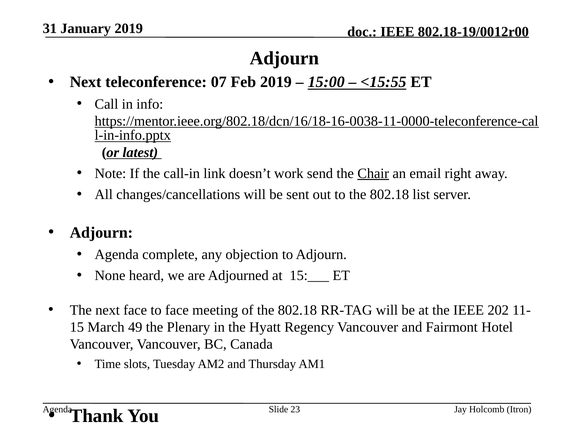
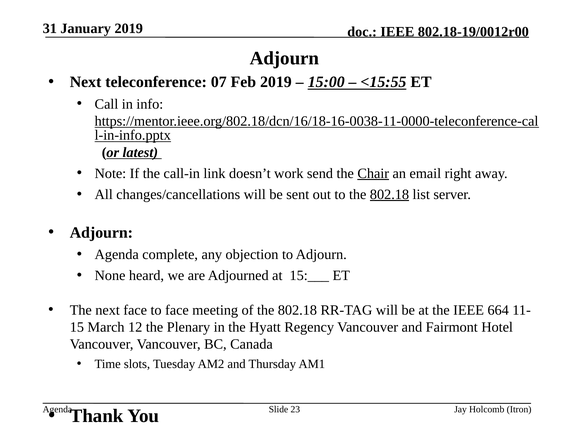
802.18 at (389, 194) underline: none -> present
202: 202 -> 664
49: 49 -> 12
